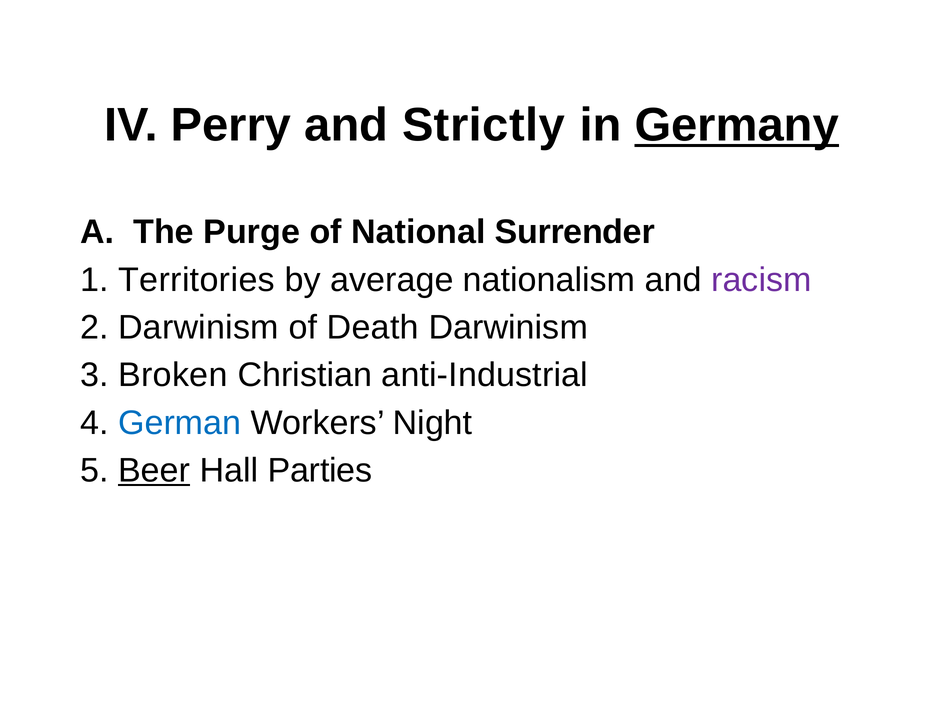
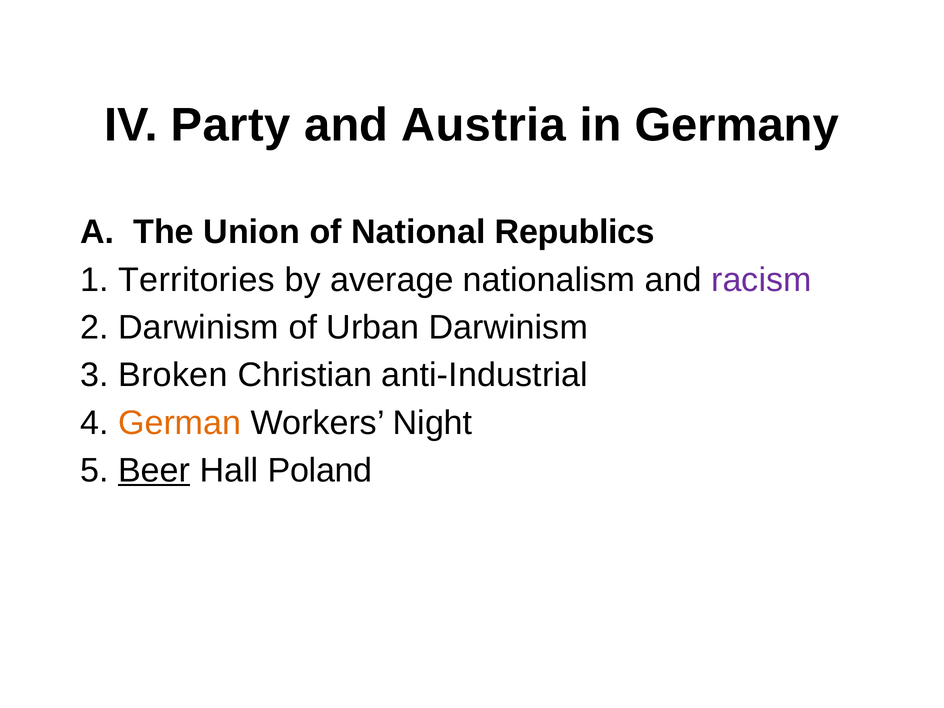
Perry: Perry -> Party
Strictly: Strictly -> Austria
Germany underline: present -> none
Purge: Purge -> Union
Surrender: Surrender -> Republics
Death: Death -> Urban
German colour: blue -> orange
Parties: Parties -> Poland
